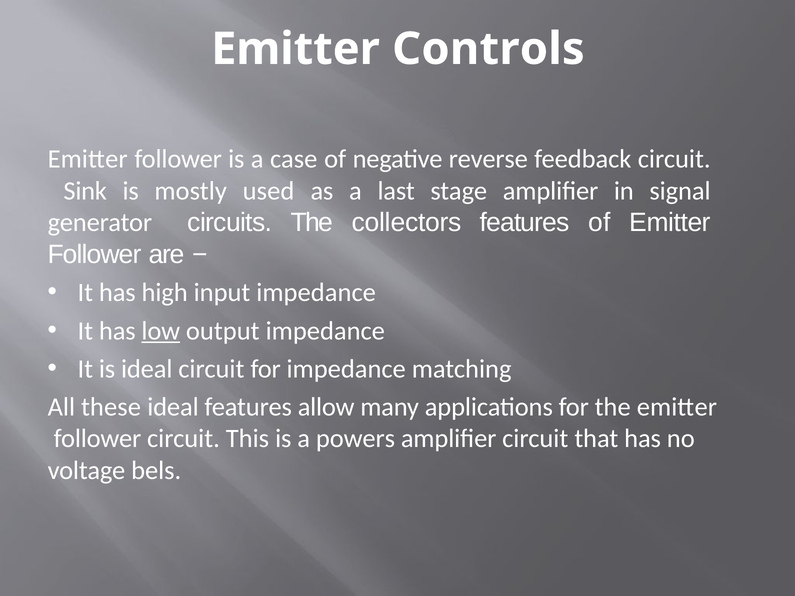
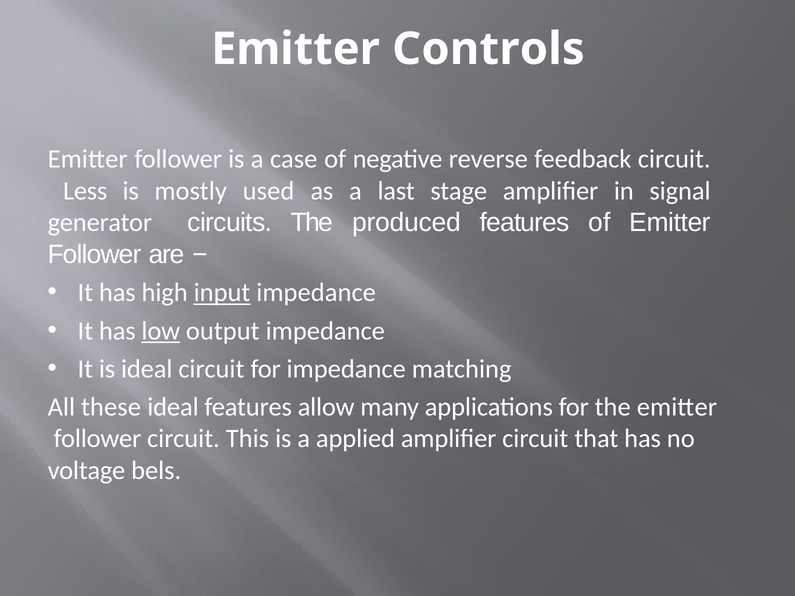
Sink: Sink -> Less
collectors: collectors -> produced
input underline: none -> present
powers: powers -> applied
